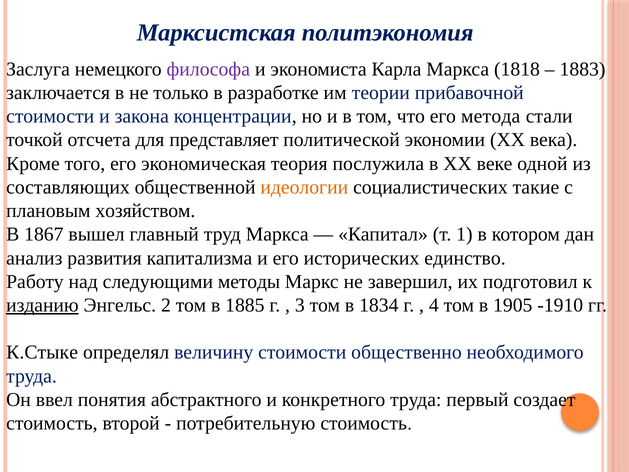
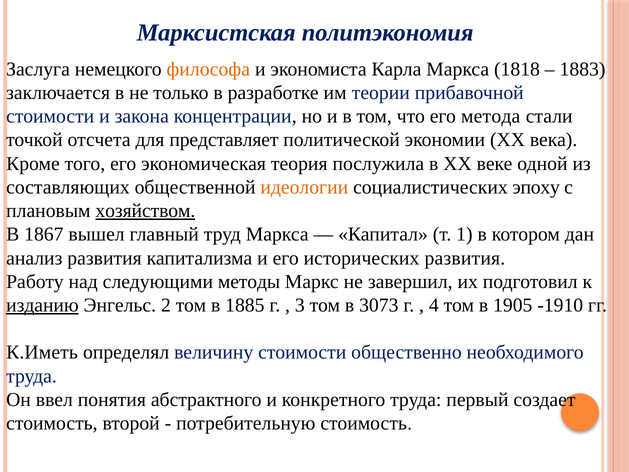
философа colour: purple -> orange
такие: такие -> эпоху
хозяйством underline: none -> present
исторических единство: единство -> развития
1834: 1834 -> 3073
К.Стыке: К.Стыке -> К.Иметь
